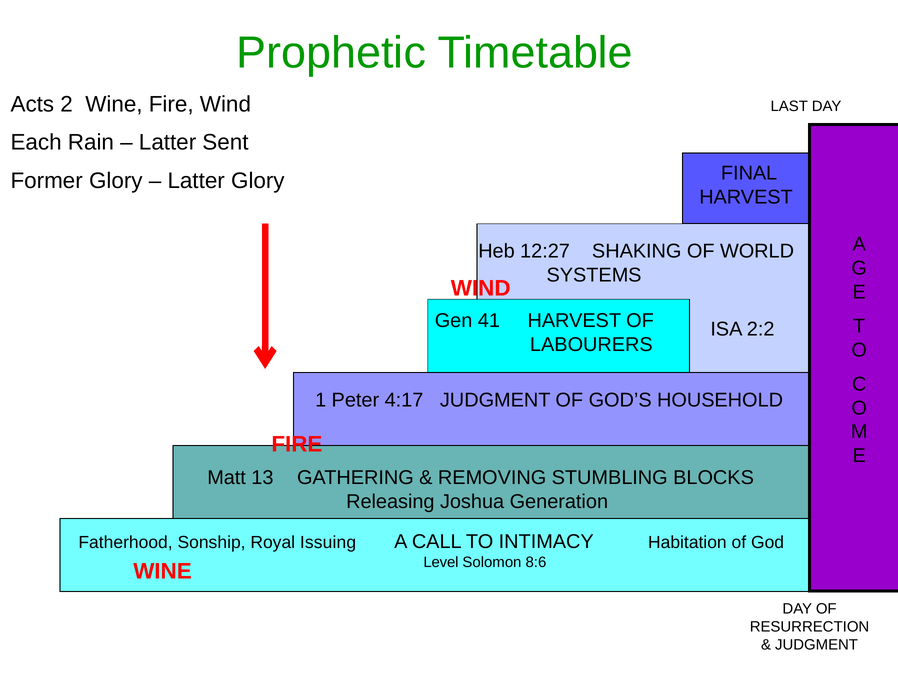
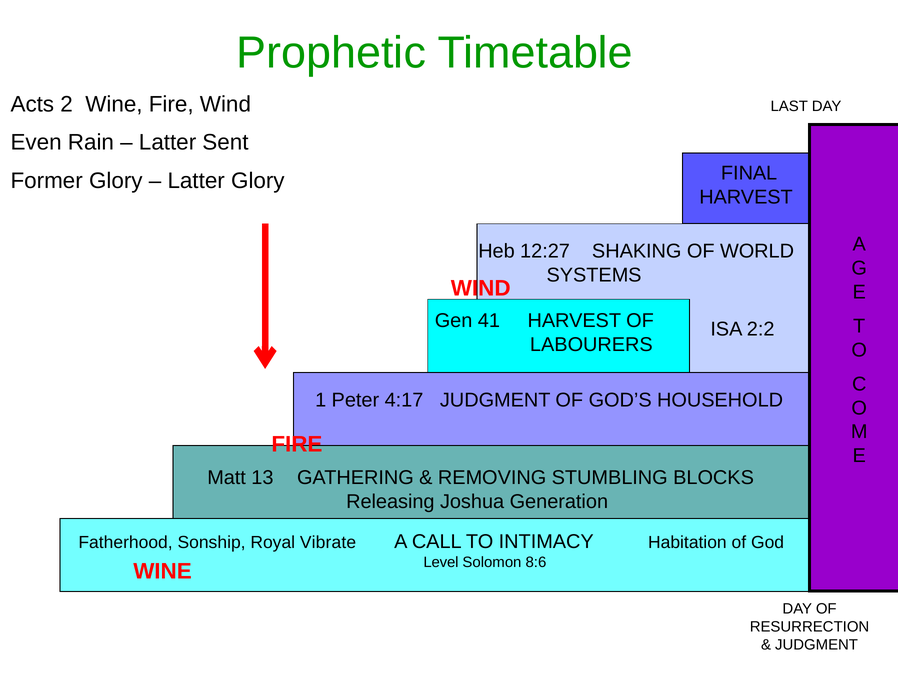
Each: Each -> Even
Issuing: Issuing -> Vibrate
